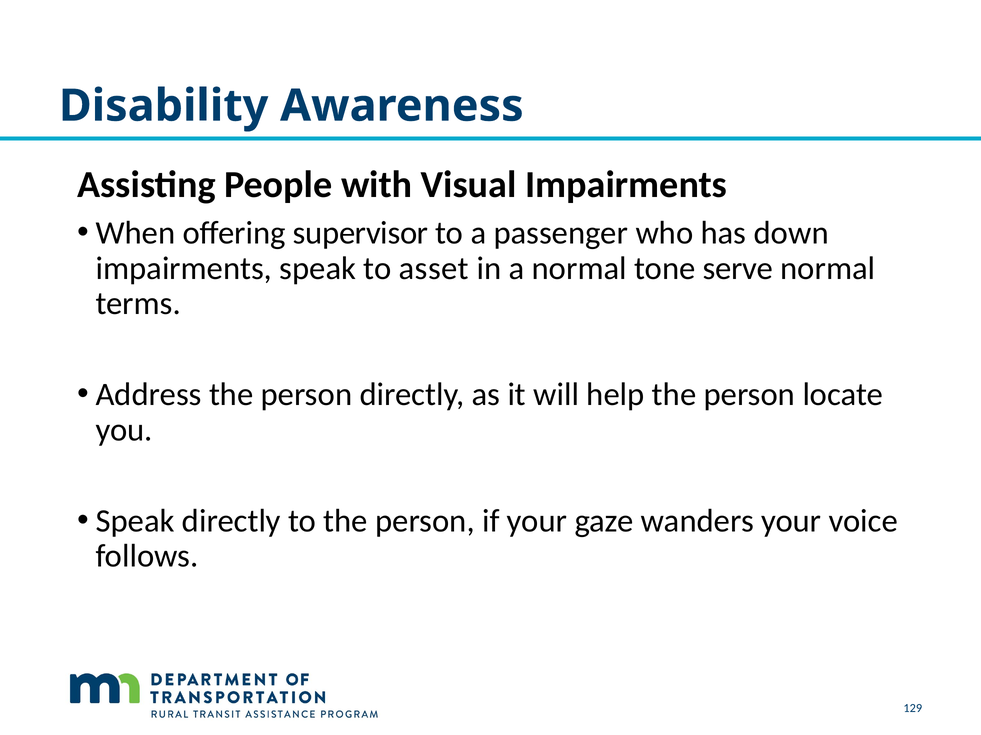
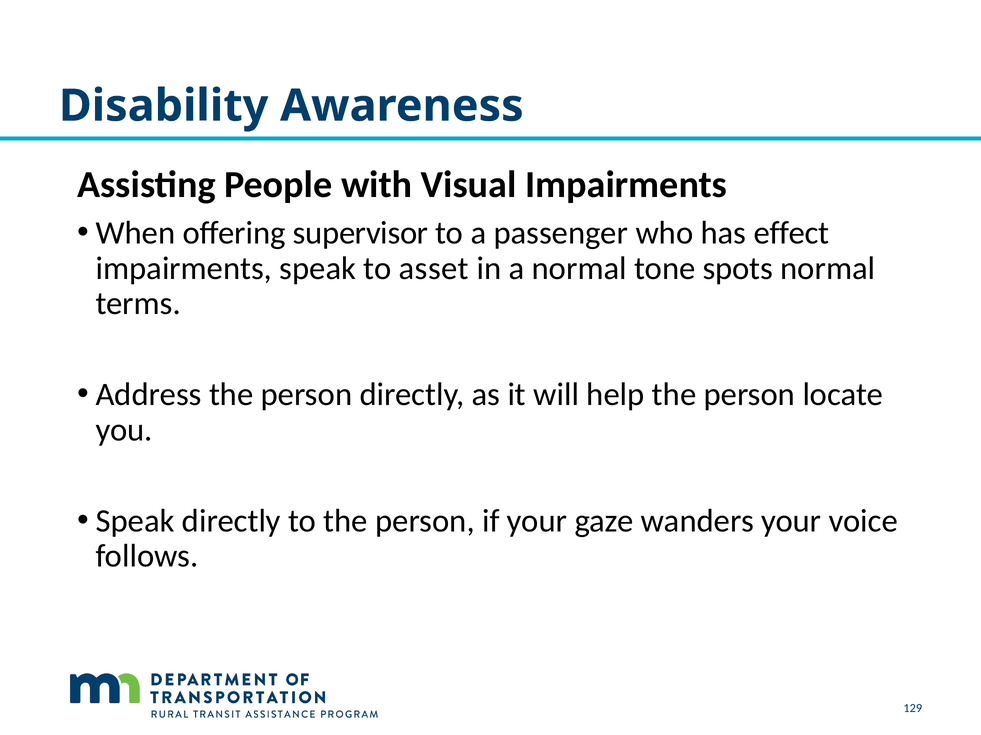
down: down -> effect
serve: serve -> spots
